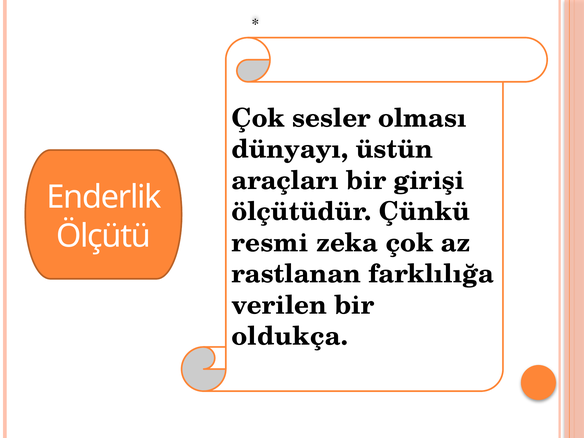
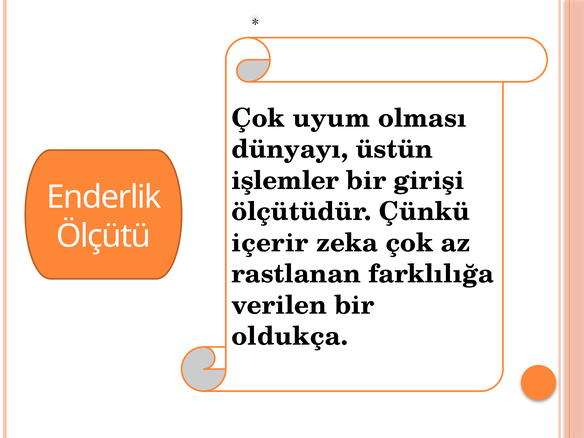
sesler: sesler -> uyum
araçları: araçları -> işlemler
resmi: resmi -> içerir
